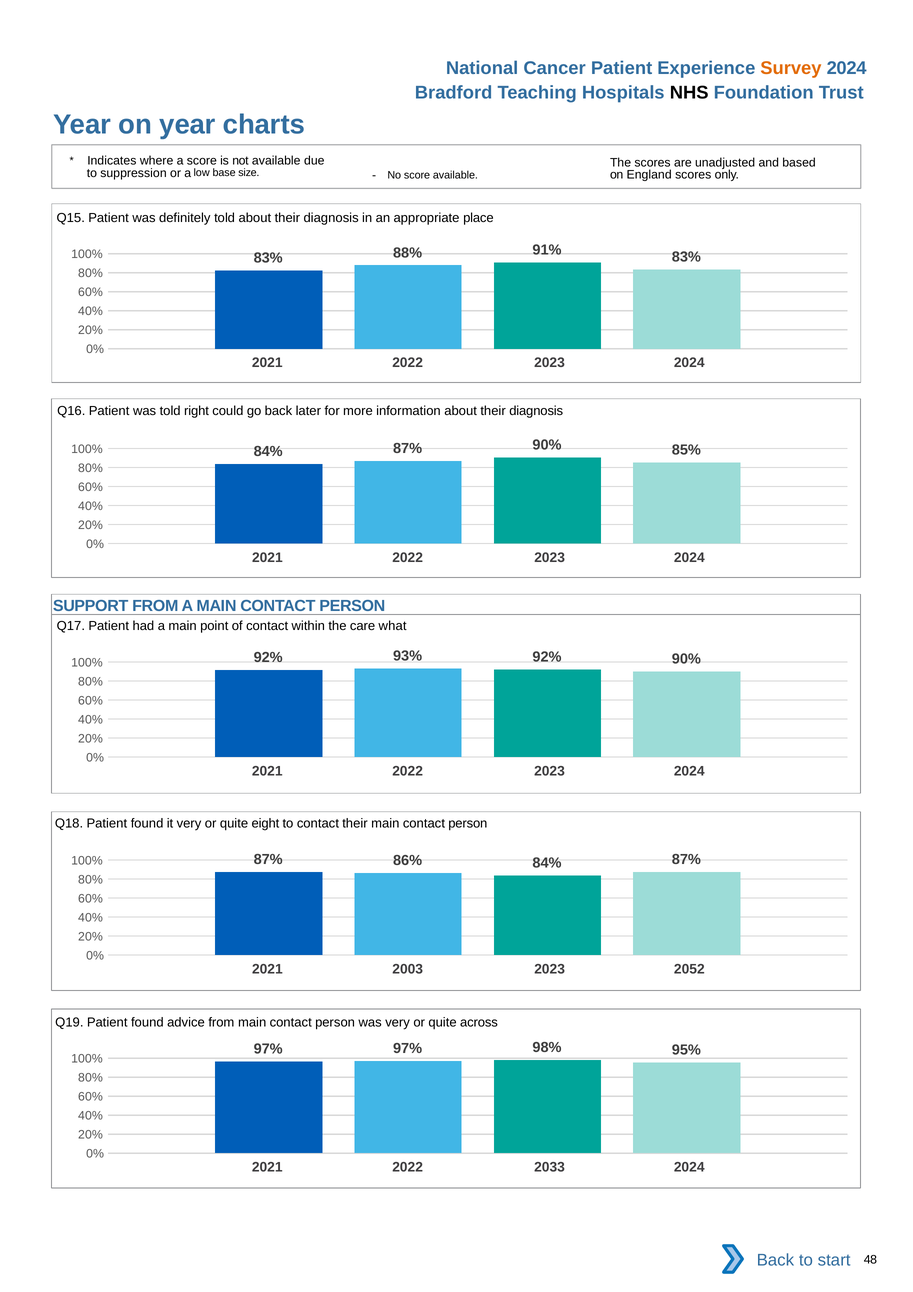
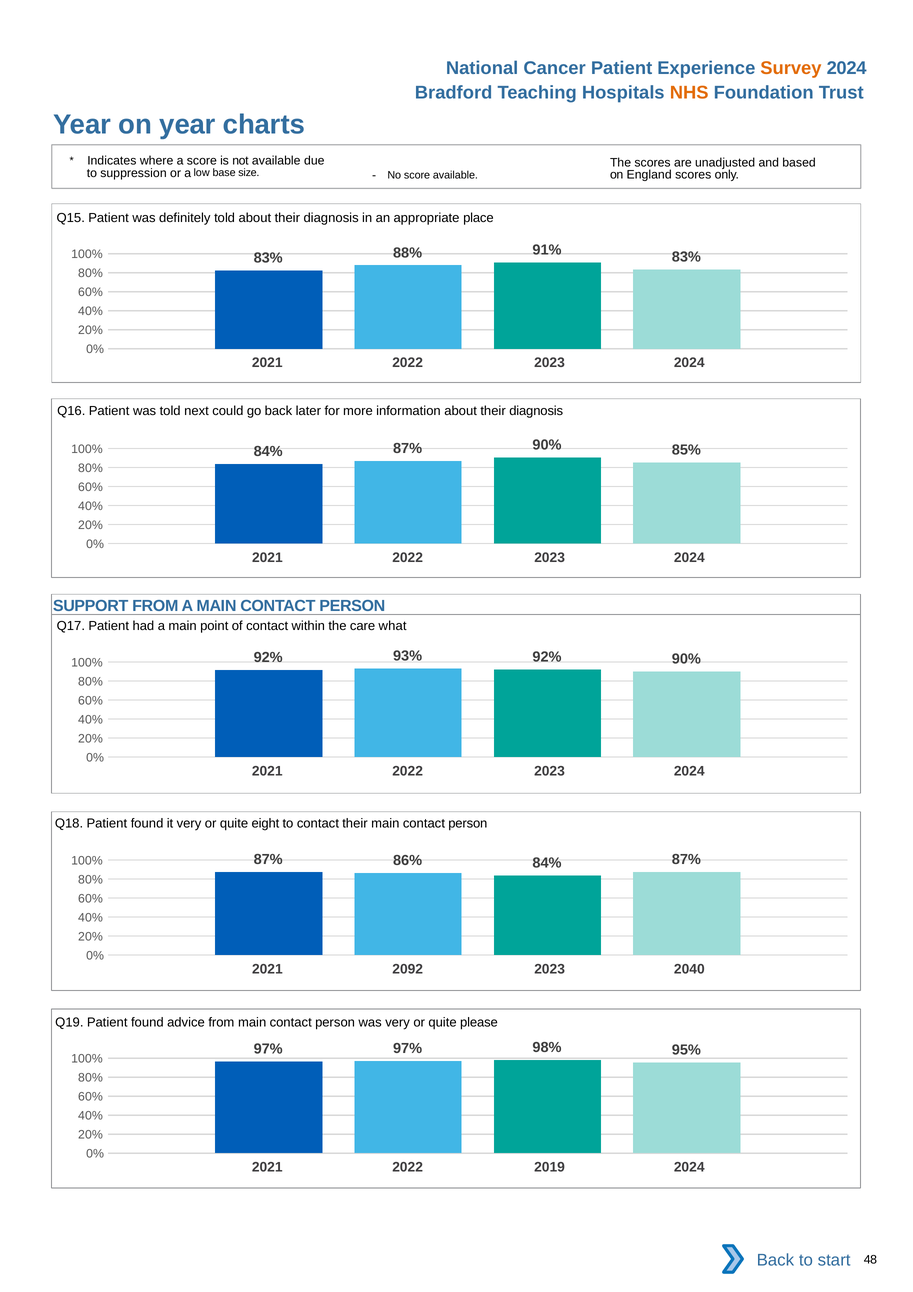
NHS colour: black -> orange
right: right -> next
2003: 2003 -> 2092
2052: 2052 -> 2040
across: across -> please
2033: 2033 -> 2019
